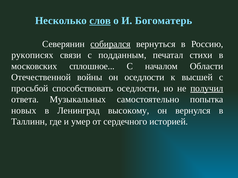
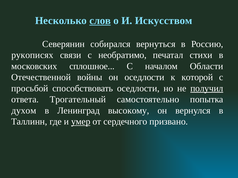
Богоматерь: Богоматерь -> Искусством
собирался underline: present -> none
подданным: подданным -> необратимо
высшей: высшей -> которой
Музыкальных: Музыкальных -> Трогательный
новых: новых -> духом
умер underline: none -> present
историей: историей -> призвано
